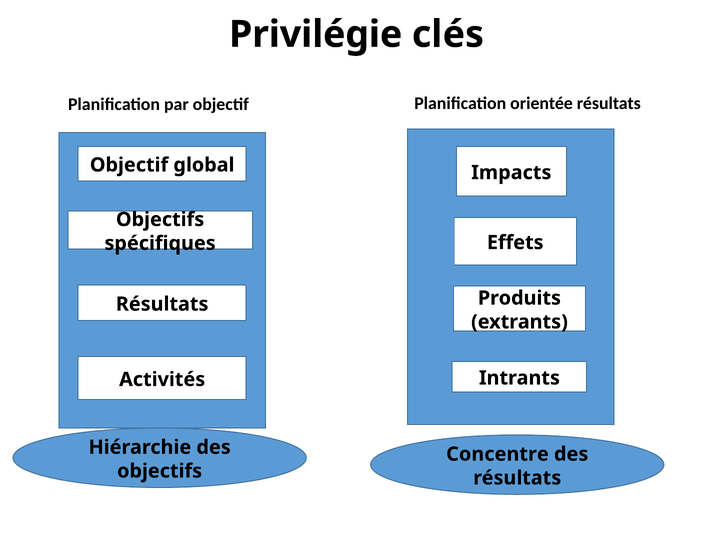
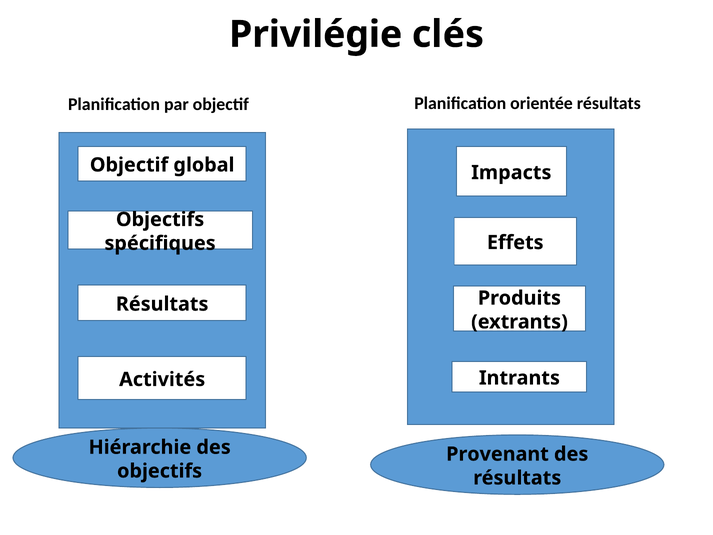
Concentre: Concentre -> Provenant
